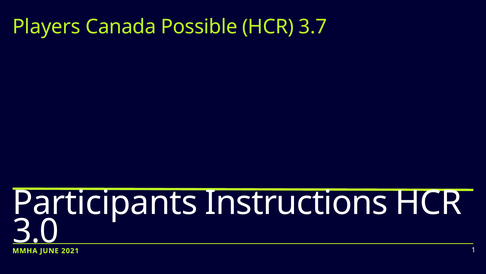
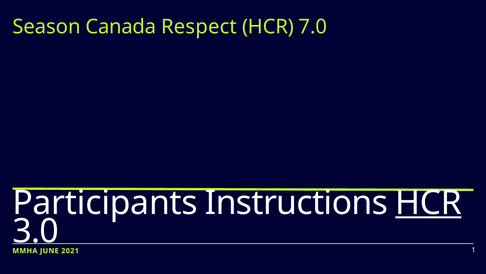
Players: Players -> Season
Possible: Possible -> Respect
3.7: 3.7 -> 7.0
HCR at (429, 202) underline: none -> present
